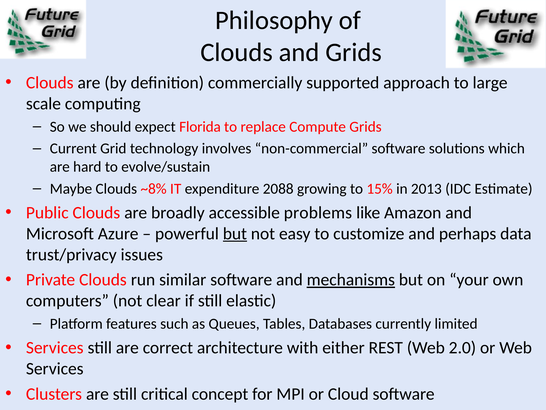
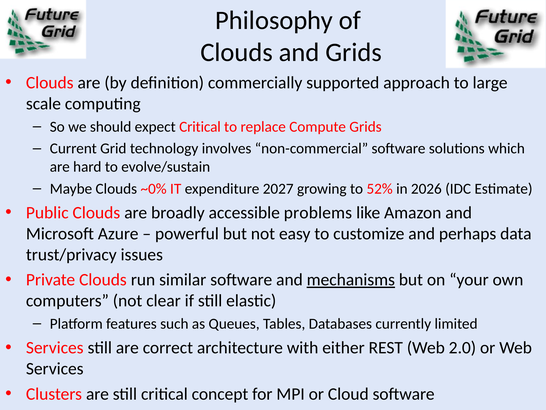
expect Florida: Florida -> Critical
~8%: ~8% -> ~0%
2088: 2088 -> 2027
15%: 15% -> 52%
2013: 2013 -> 2026
but at (235, 233) underline: present -> none
